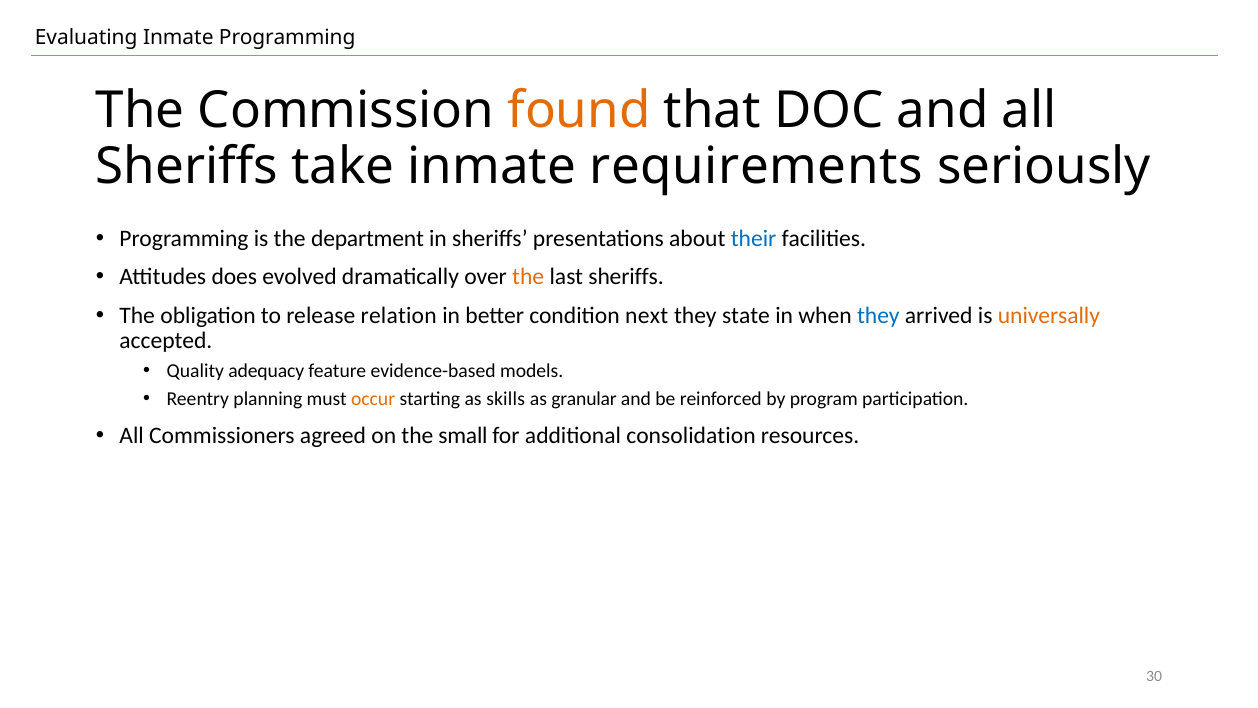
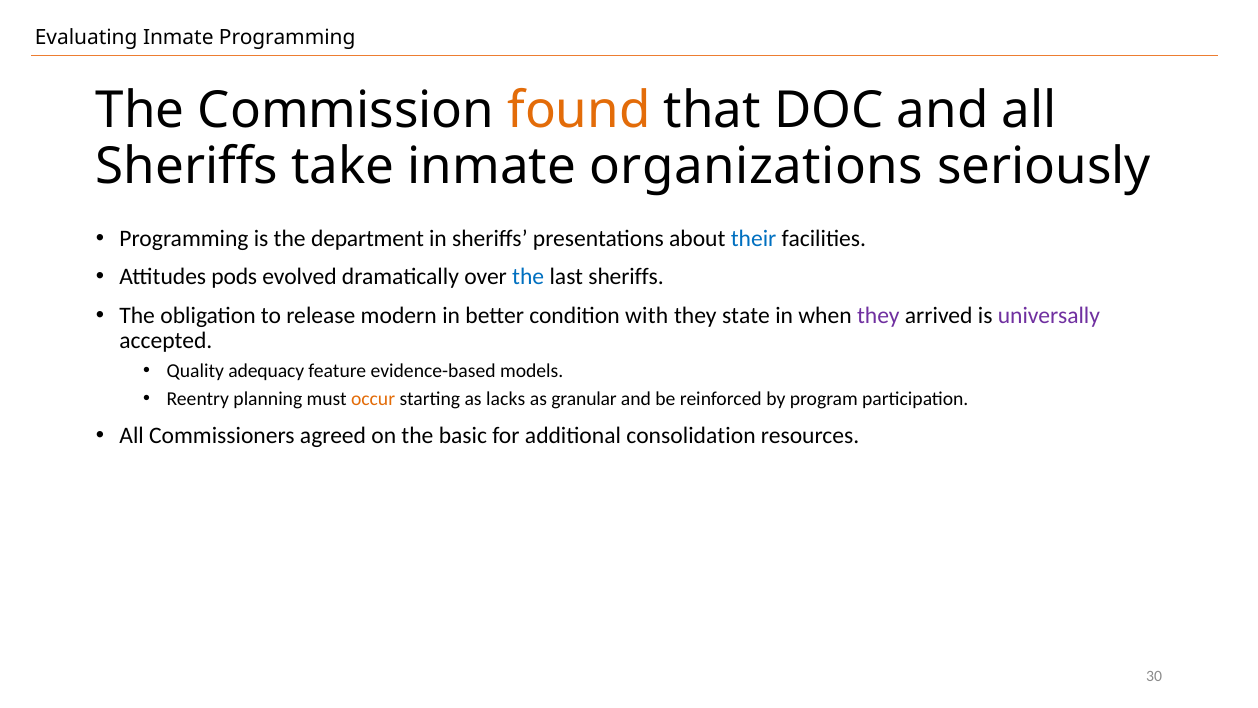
requirements: requirements -> organizations
does: does -> pods
the at (528, 277) colour: orange -> blue
relation: relation -> modern
next: next -> with
they at (878, 315) colour: blue -> purple
universally colour: orange -> purple
skills: skills -> lacks
small: small -> basic
